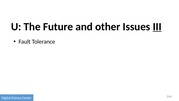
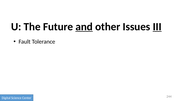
and underline: none -> present
